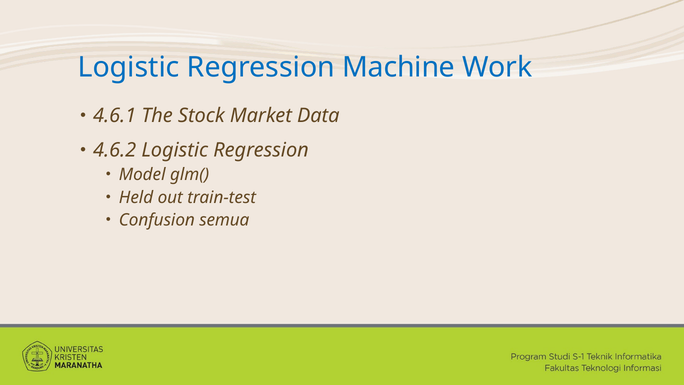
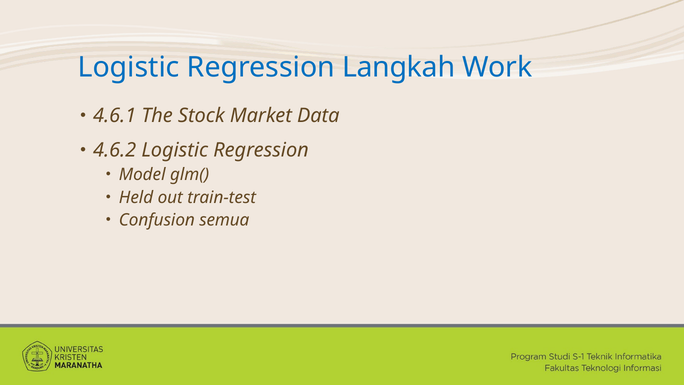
Machine: Machine -> Langkah
